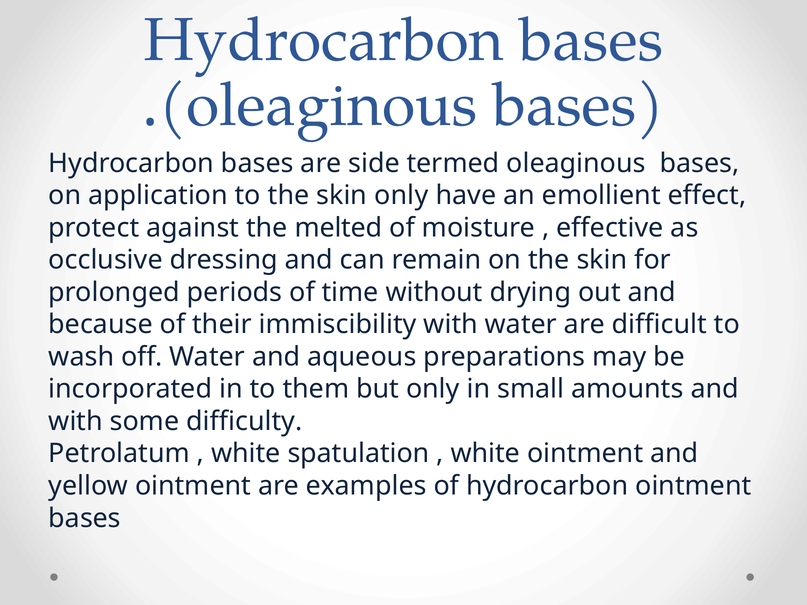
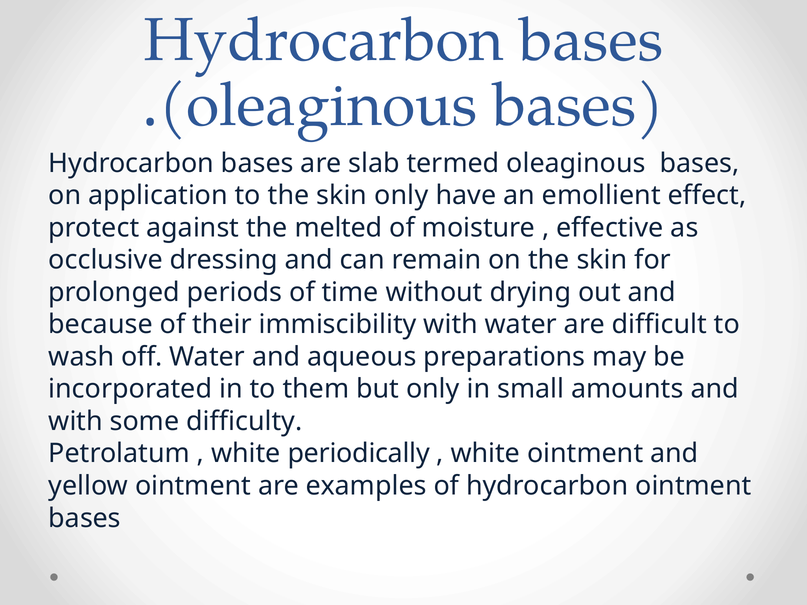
side: side -> slab
spatulation: spatulation -> periodically
